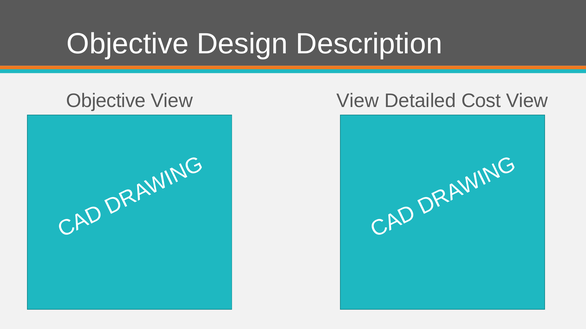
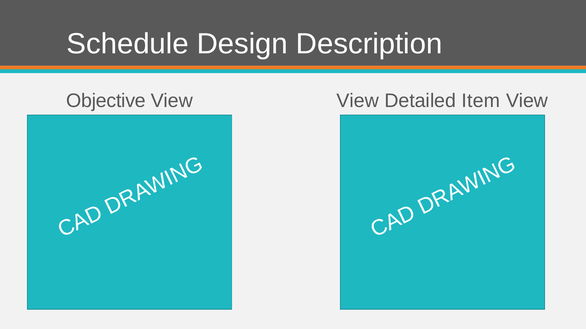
Objective at (128, 44): Objective -> Schedule
Cost: Cost -> Item
